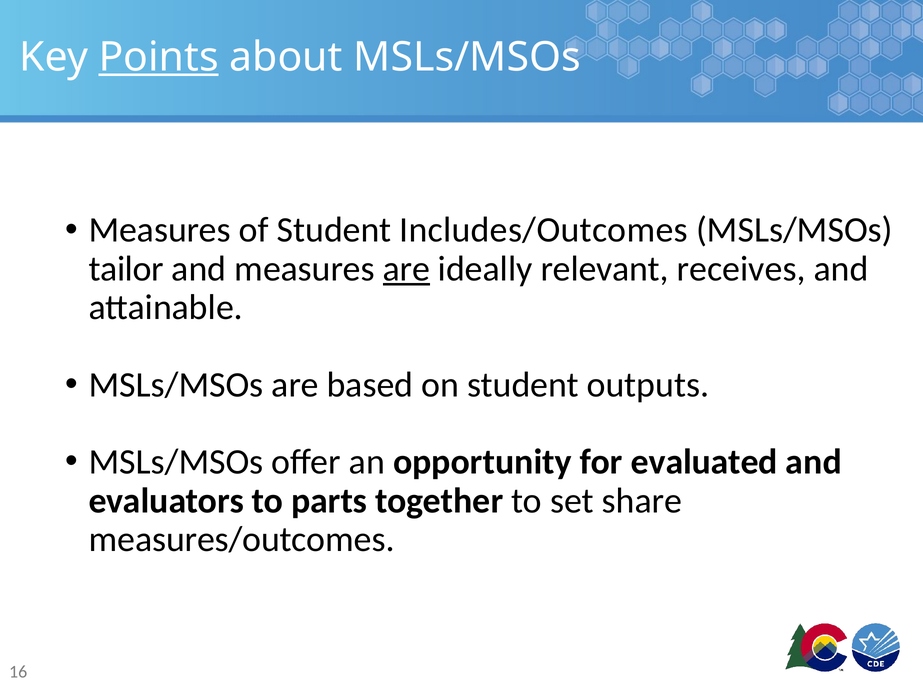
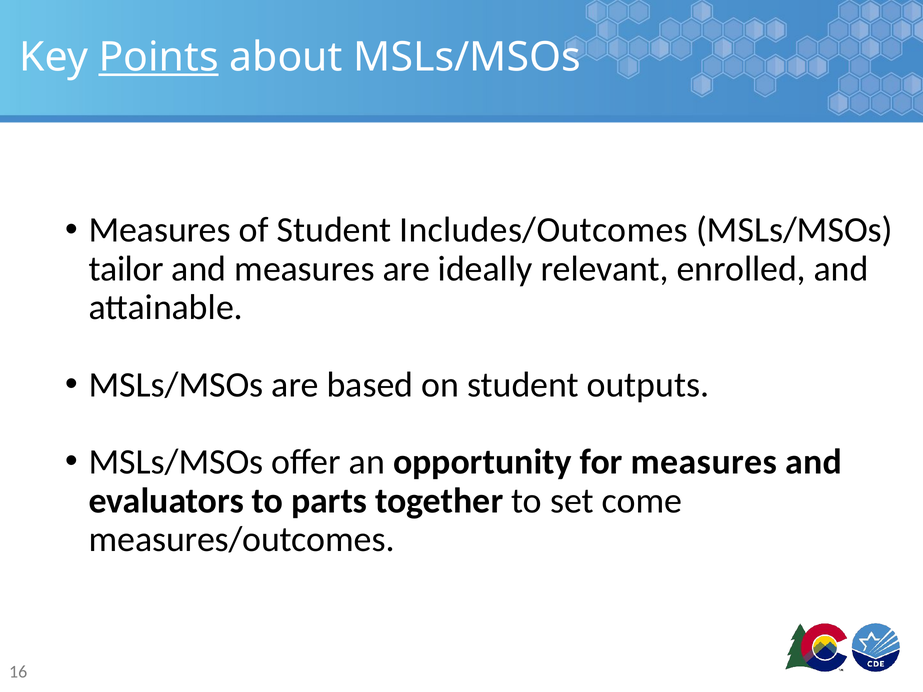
are at (406, 269) underline: present -> none
receives: receives -> enrolled
for evaluated: evaluated -> measures
share: share -> come
